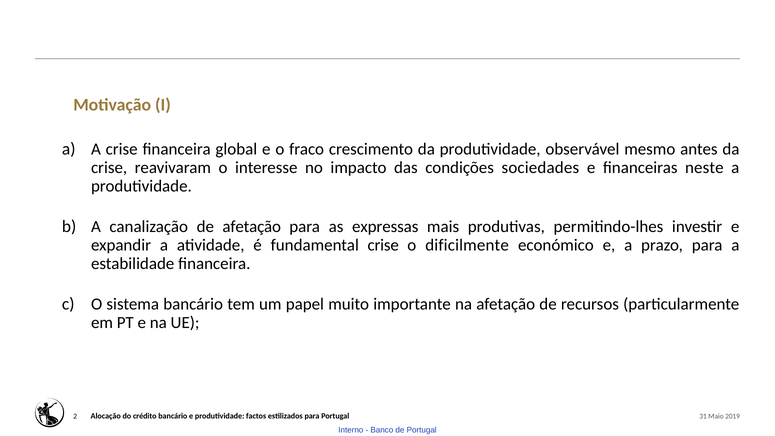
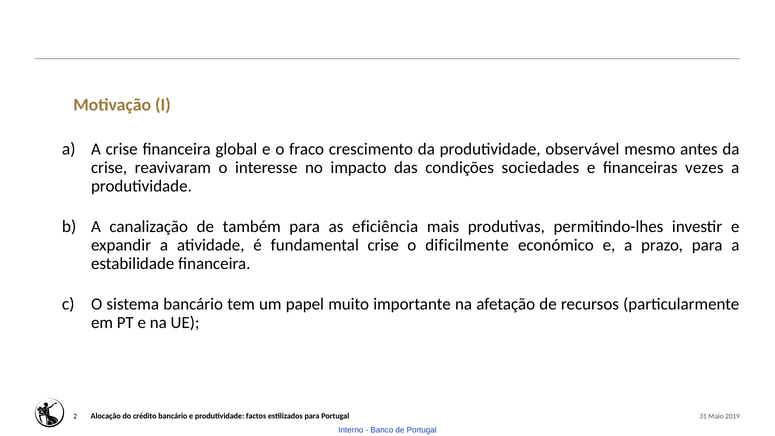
neste: neste -> vezes
de afetação: afetação -> também
expressas: expressas -> eficiência
